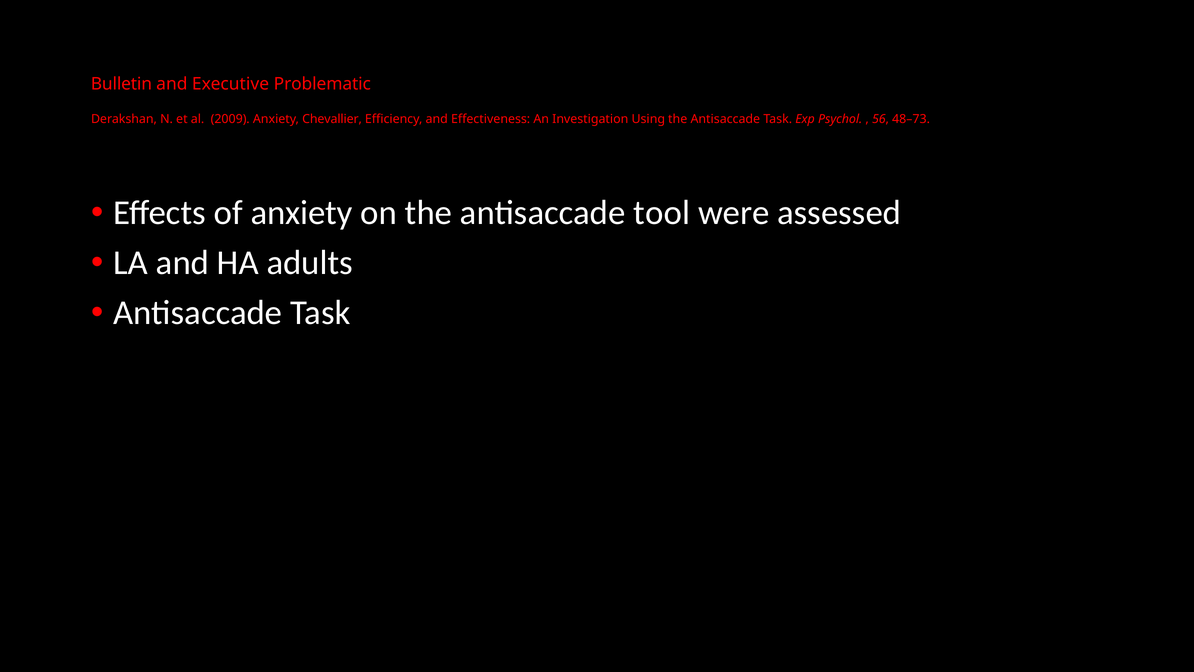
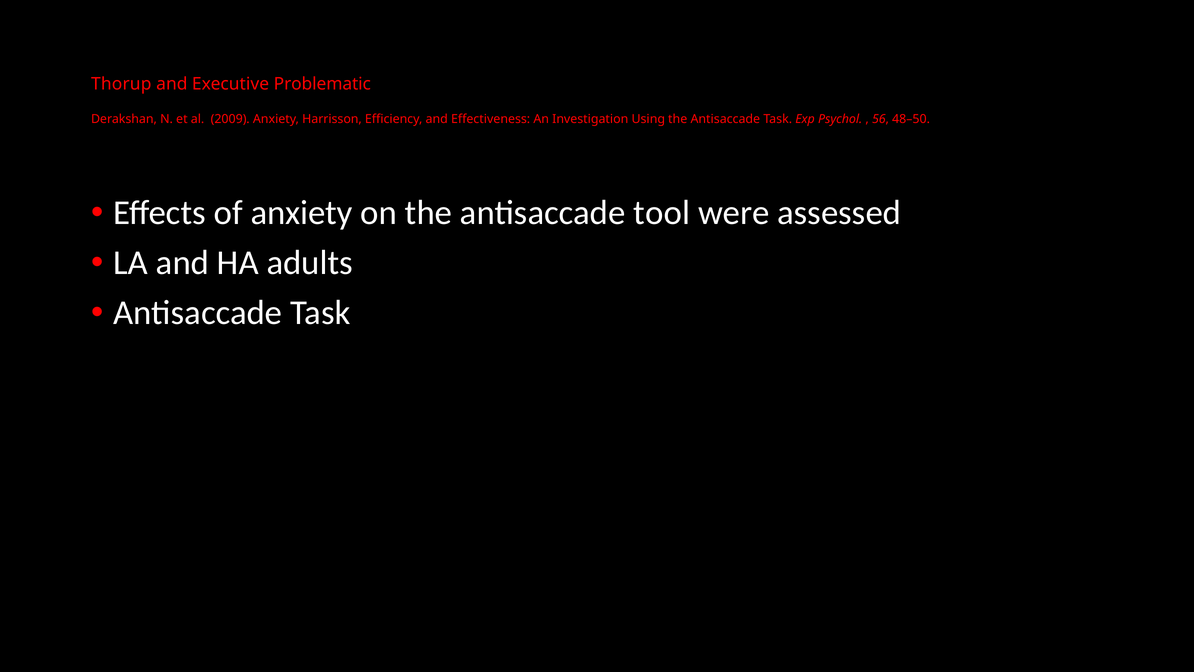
Bulletin: Bulletin -> Thorup
Chevallier: Chevallier -> Harrisson
48–73: 48–73 -> 48–50
